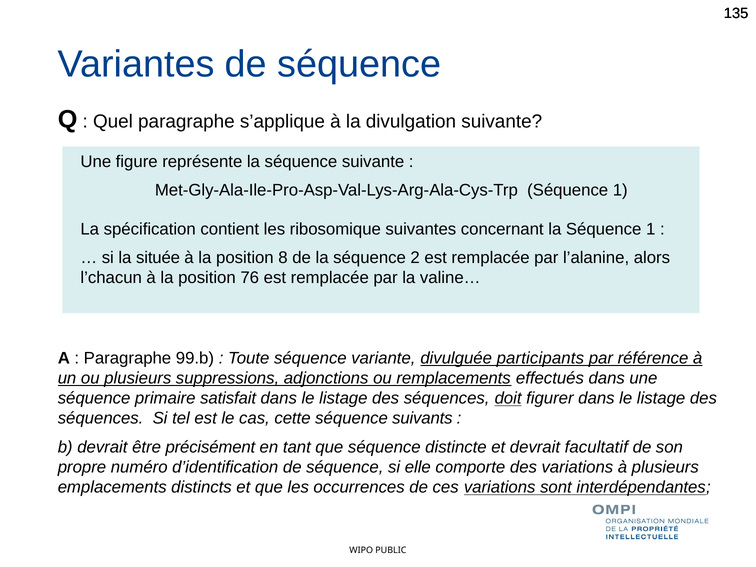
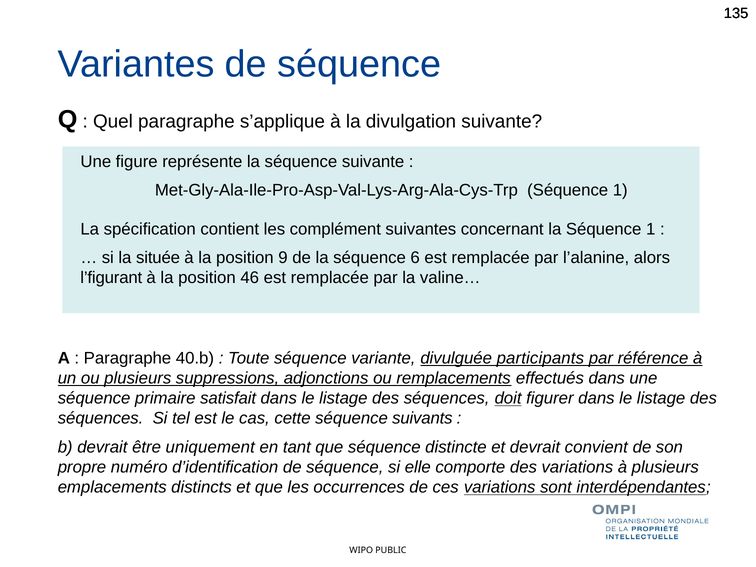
ribosomique: ribosomique -> complément
8: 8 -> 9
2: 2 -> 6
l’chacun: l’chacun -> l’figurant
76: 76 -> 46
99.b: 99.b -> 40.b
précisément: précisément -> uniquement
facultatif: facultatif -> convient
